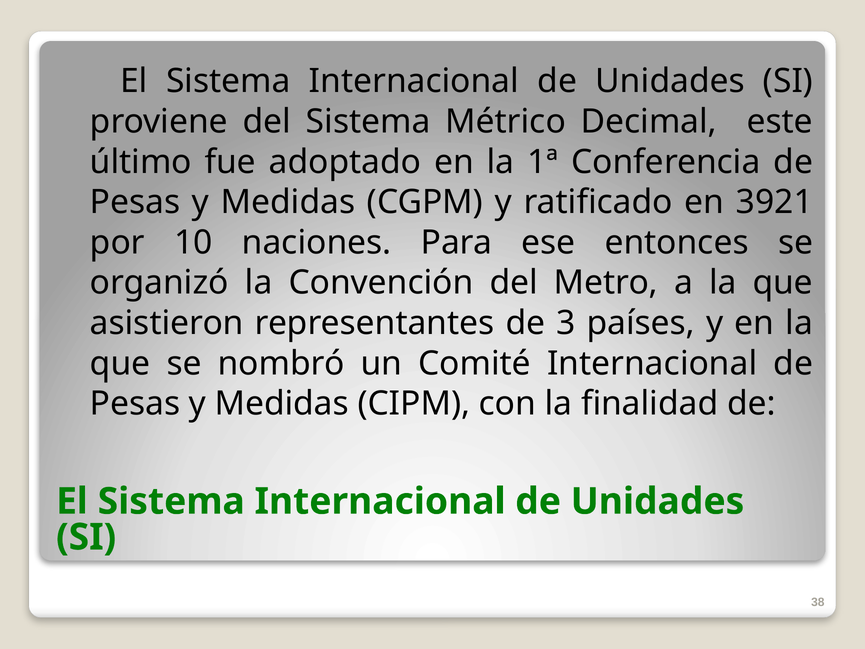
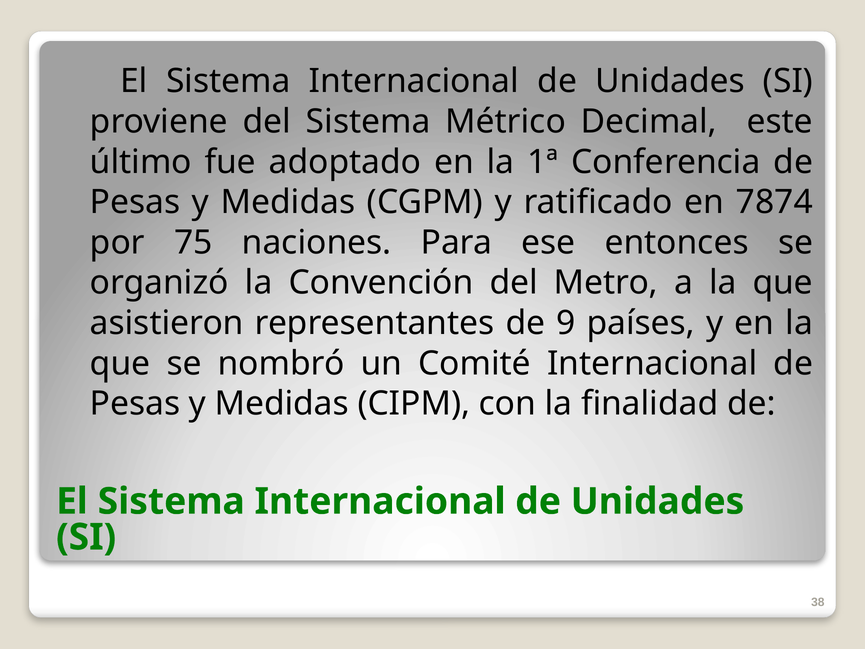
3921: 3921 -> 7874
10: 10 -> 75
3: 3 -> 9
